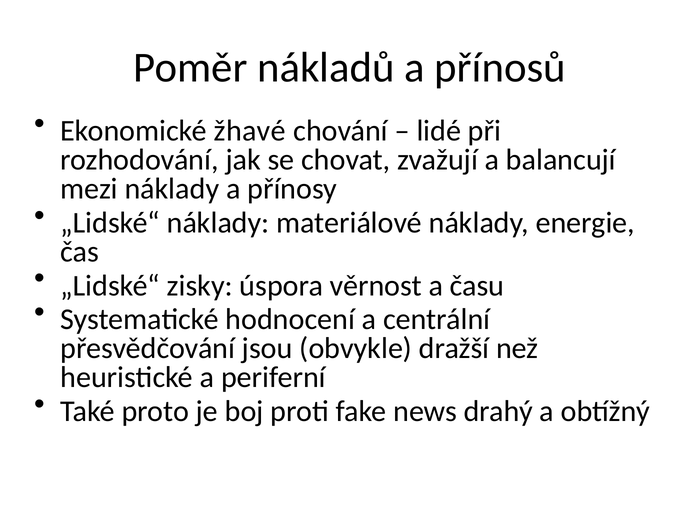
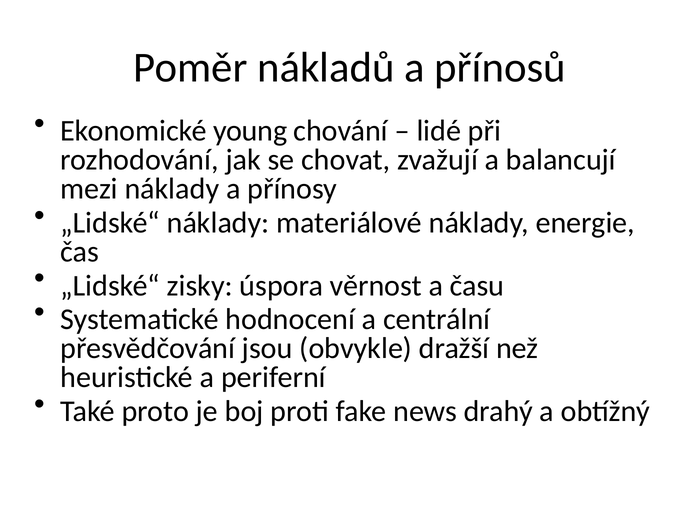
žhavé: žhavé -> young
